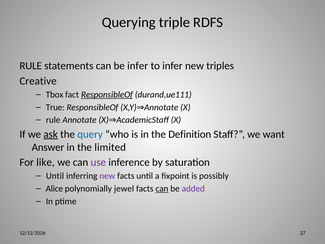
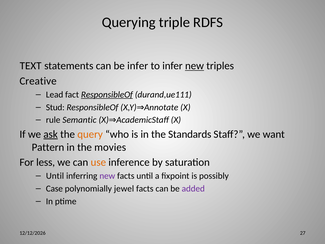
RULE at (31, 66): RULE -> TEXT
new at (194, 66) underline: none -> present
Tbox: Tbox -> Lead
True: True -> Stud
rule Annotate: Annotate -> Semantic
query colour: blue -> orange
Definition: Definition -> Standards
Answer: Answer -> Pattern
limited: limited -> movies
like: like -> less
use colour: purple -> orange
Alice: Alice -> Case
can at (162, 188) underline: present -> none
